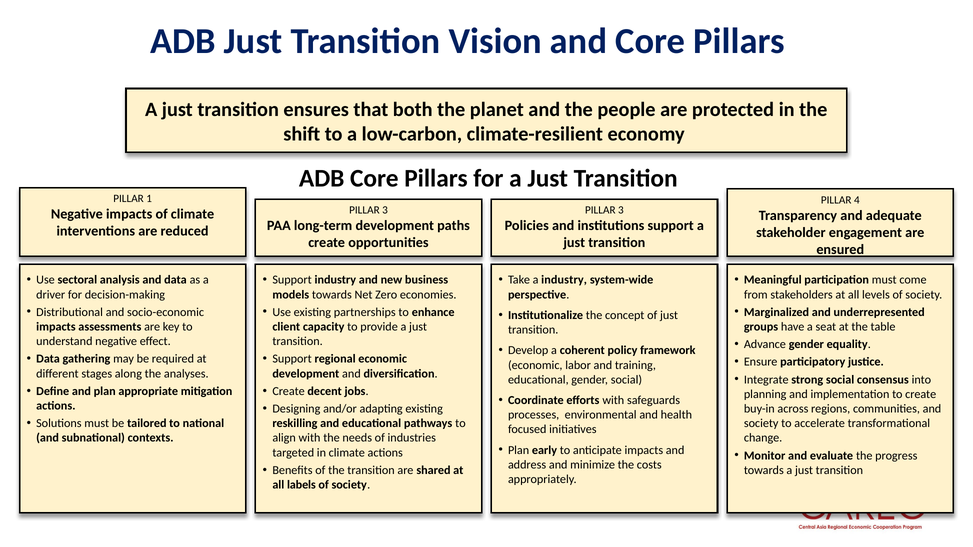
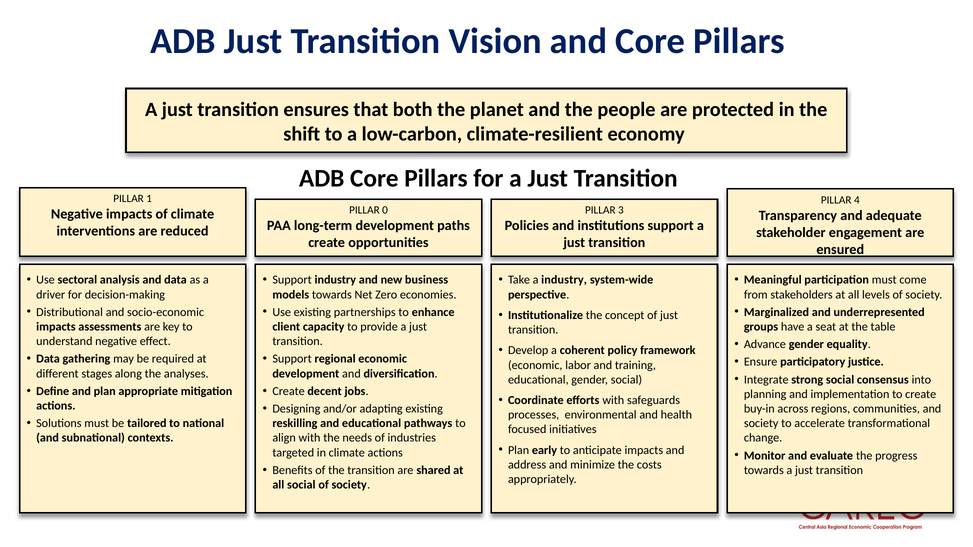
3 at (385, 210): 3 -> 0
all labels: labels -> social
